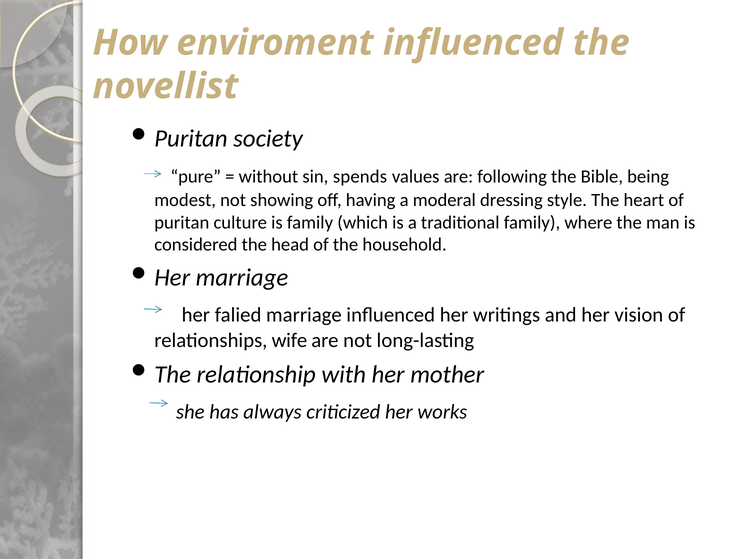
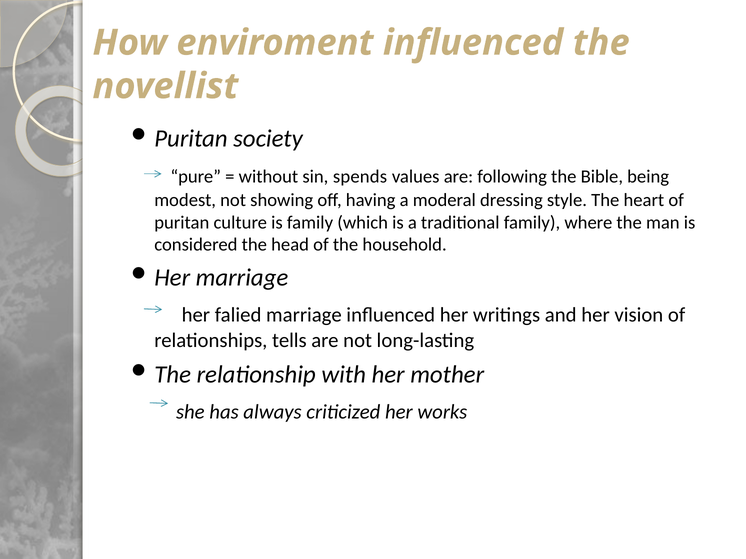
wife: wife -> tells
